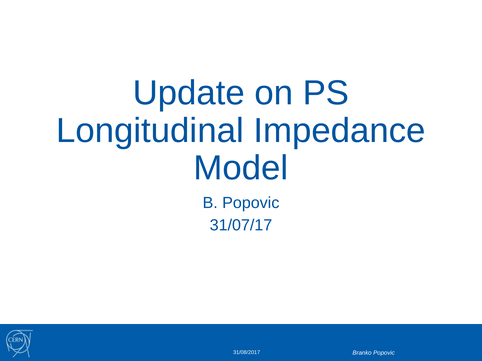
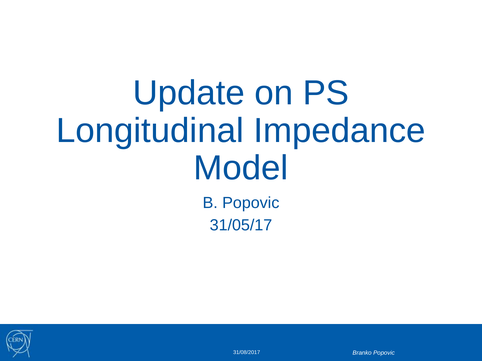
31/07/17: 31/07/17 -> 31/05/17
